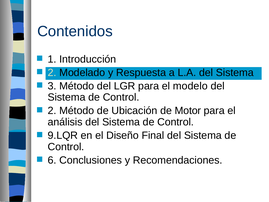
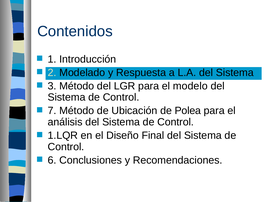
2 at (52, 111): 2 -> 7
Motor: Motor -> Polea
9.LQR: 9.LQR -> 1.LQR
